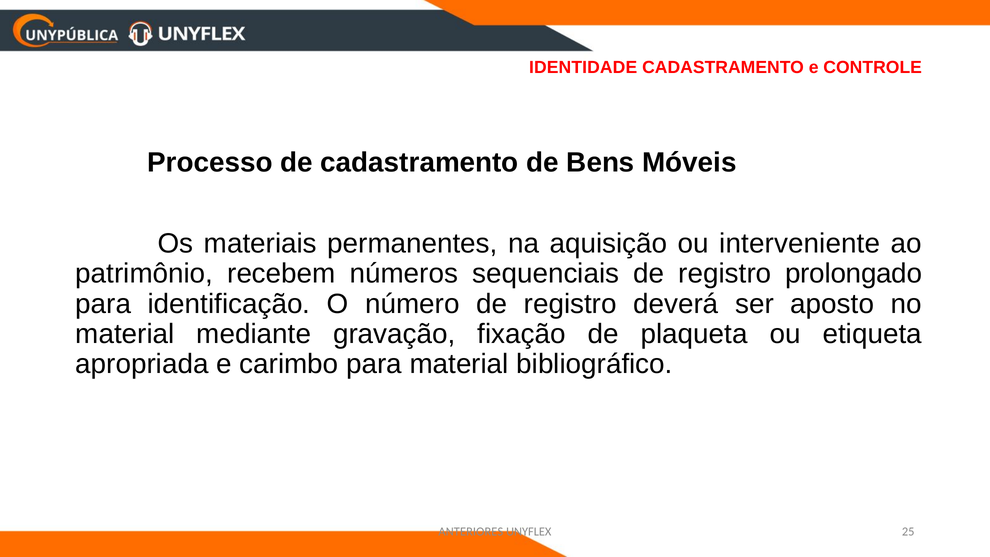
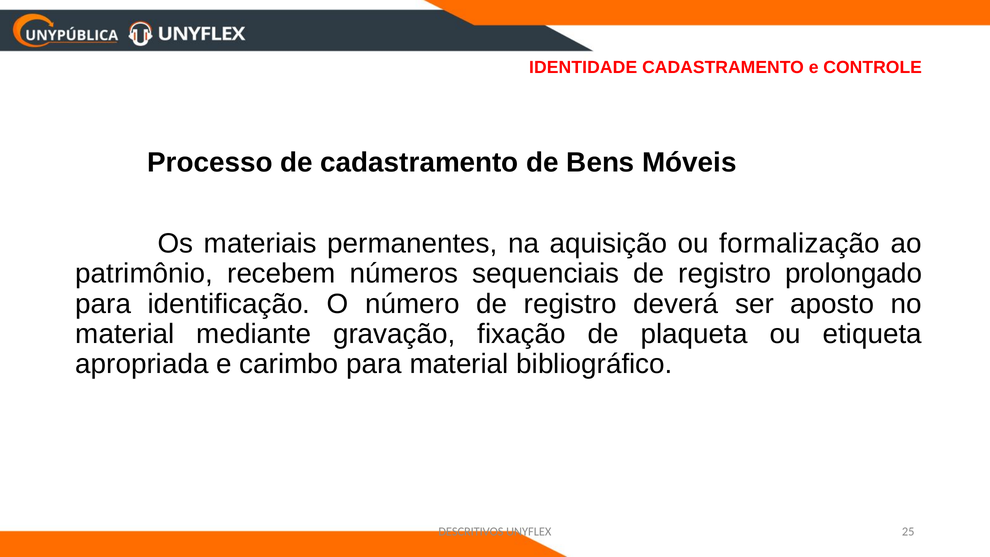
interveniente: interveniente -> formalização
ANTERIORES: ANTERIORES -> DESCRITIVOS
